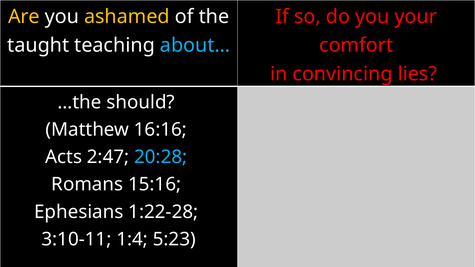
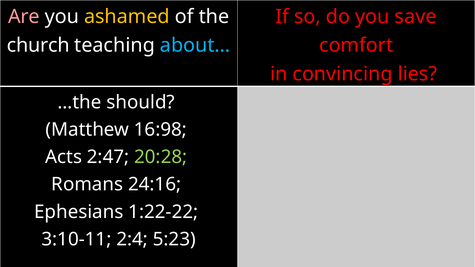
Are colour: yellow -> pink
your: your -> save
taught: taught -> church
16:16: 16:16 -> 16:98
20:28 colour: light blue -> light green
15:16: 15:16 -> 24:16
1:22-28: 1:22-28 -> 1:22-22
1:4: 1:4 -> 2:4
